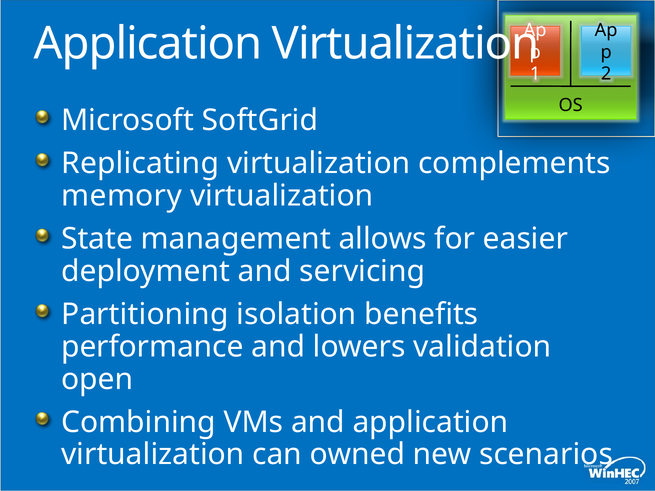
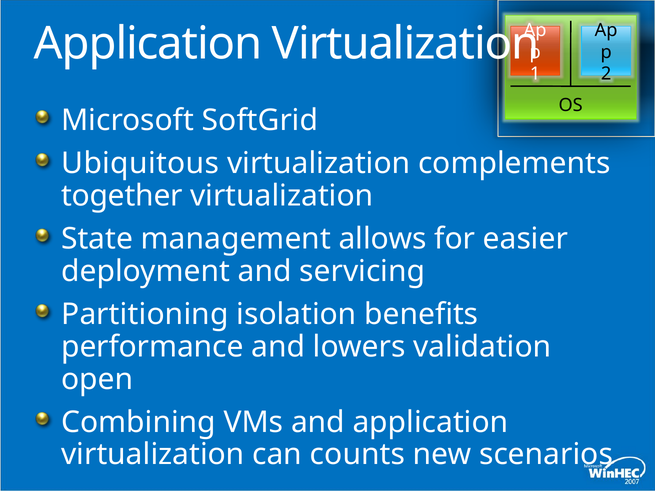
Replicating: Replicating -> Ubiquitous
memory: memory -> together
owned: owned -> counts
